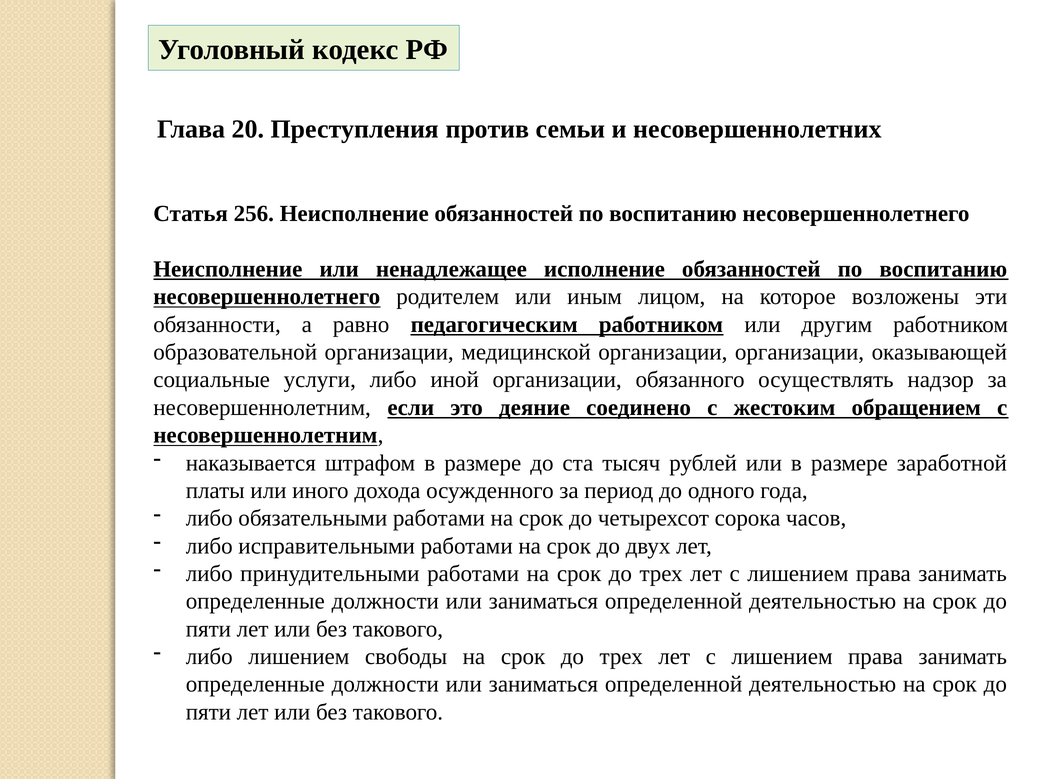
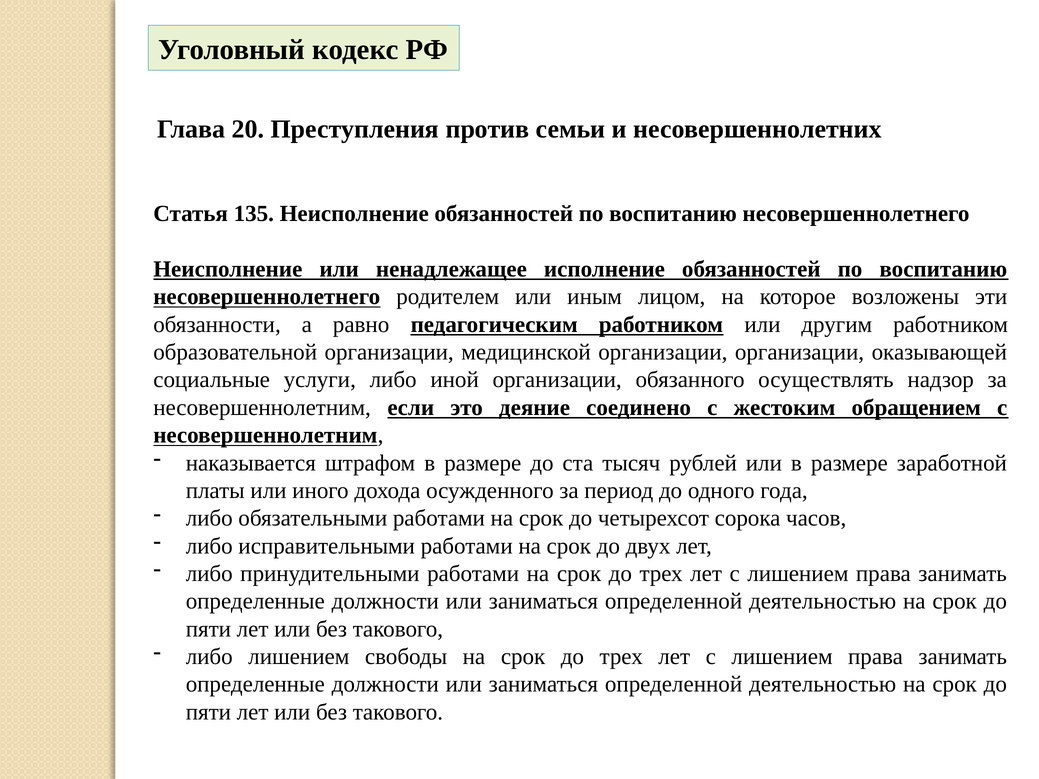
256: 256 -> 135
